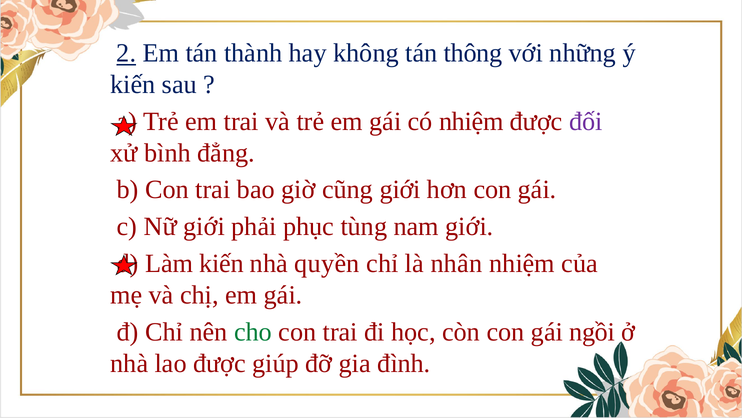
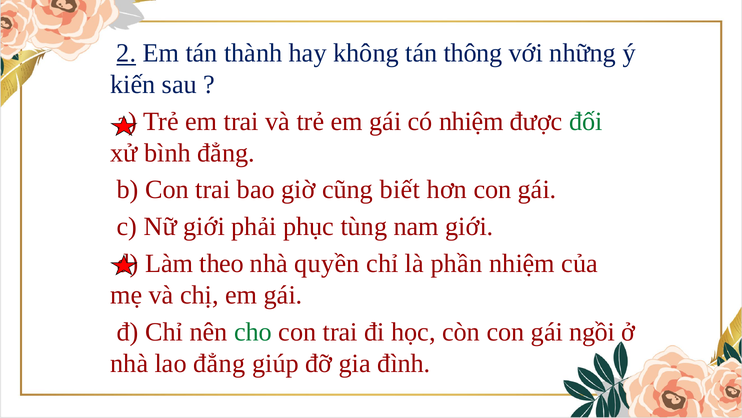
đối colour: purple -> green
cũng giới: giới -> biết
Làm kiến: kiến -> theo
nhân: nhân -> phần
lao được: được -> đẳng
